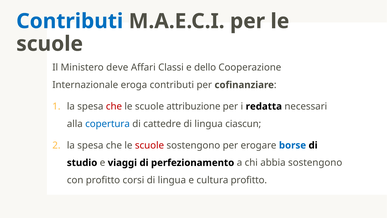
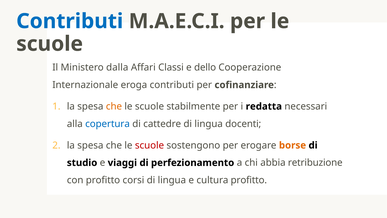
deve: deve -> dalla
che at (114, 106) colour: red -> orange
attribuzione: attribuzione -> stabilmente
ciascun: ciascun -> docenti
borse colour: blue -> orange
abbia sostengono: sostengono -> retribuzione
